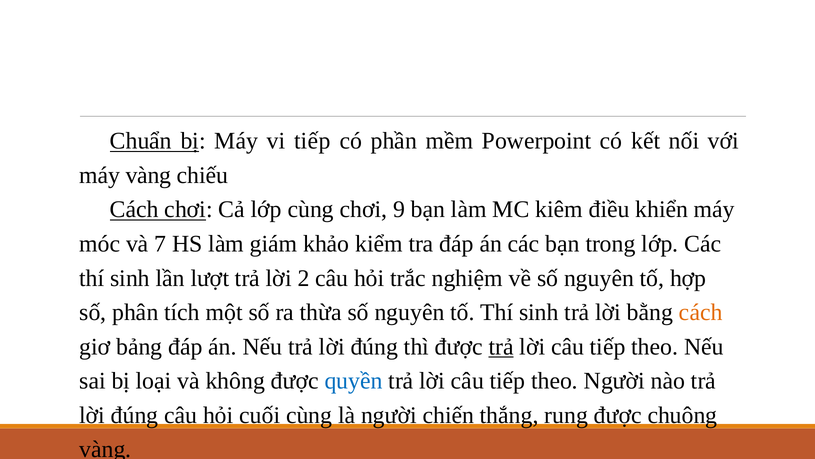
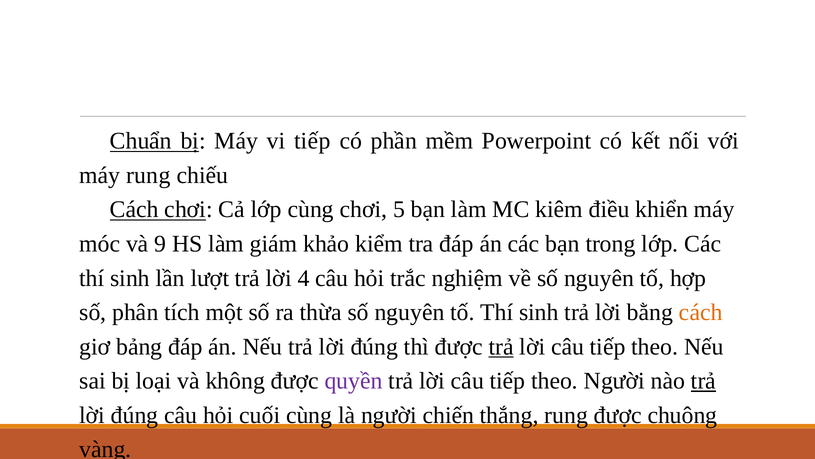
máy vàng: vàng -> rung
9: 9 -> 5
7: 7 -> 9
2: 2 -> 4
quyền colour: blue -> purple
trả at (703, 381) underline: none -> present
